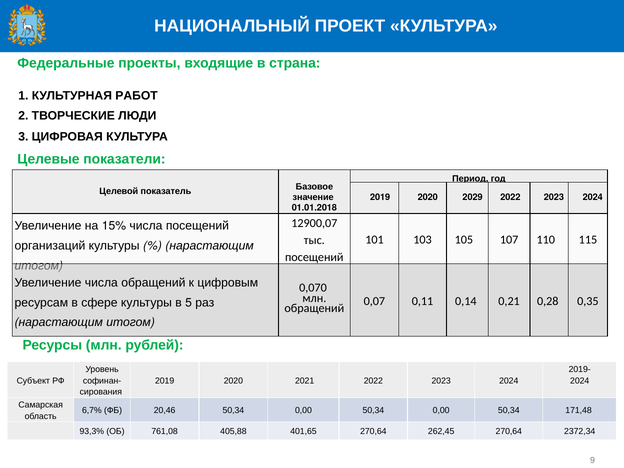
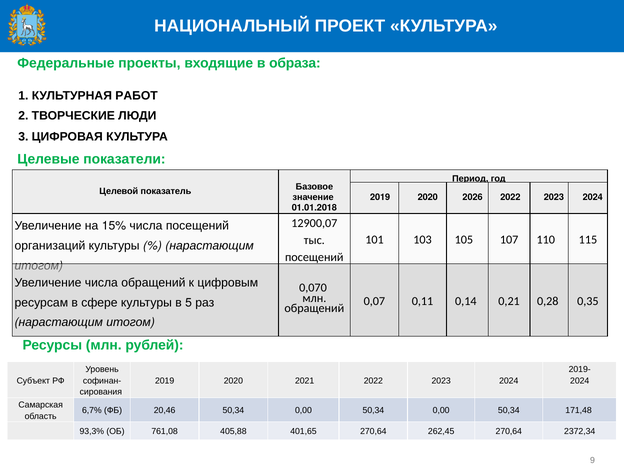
страна: страна -> образа
2029: 2029 -> 2026
